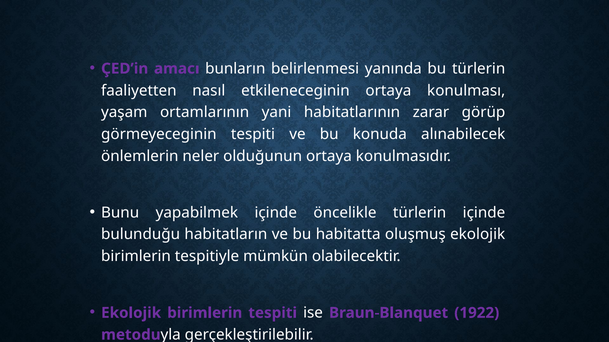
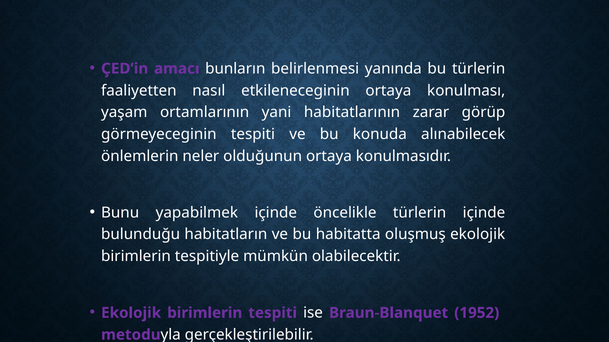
1922: 1922 -> 1952
